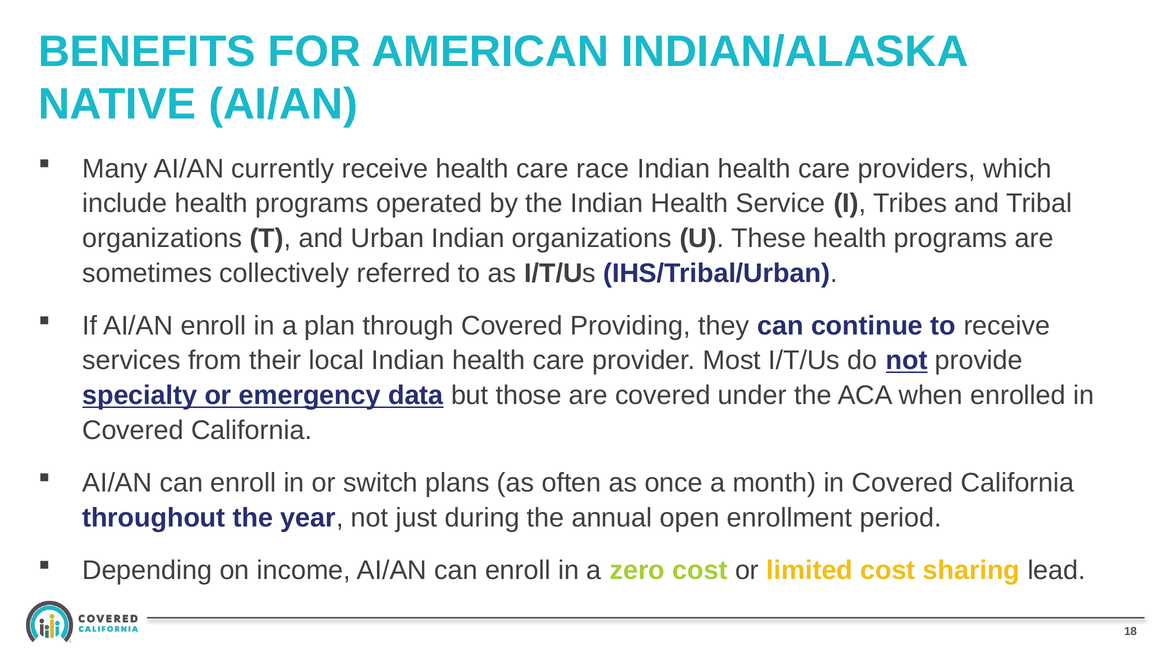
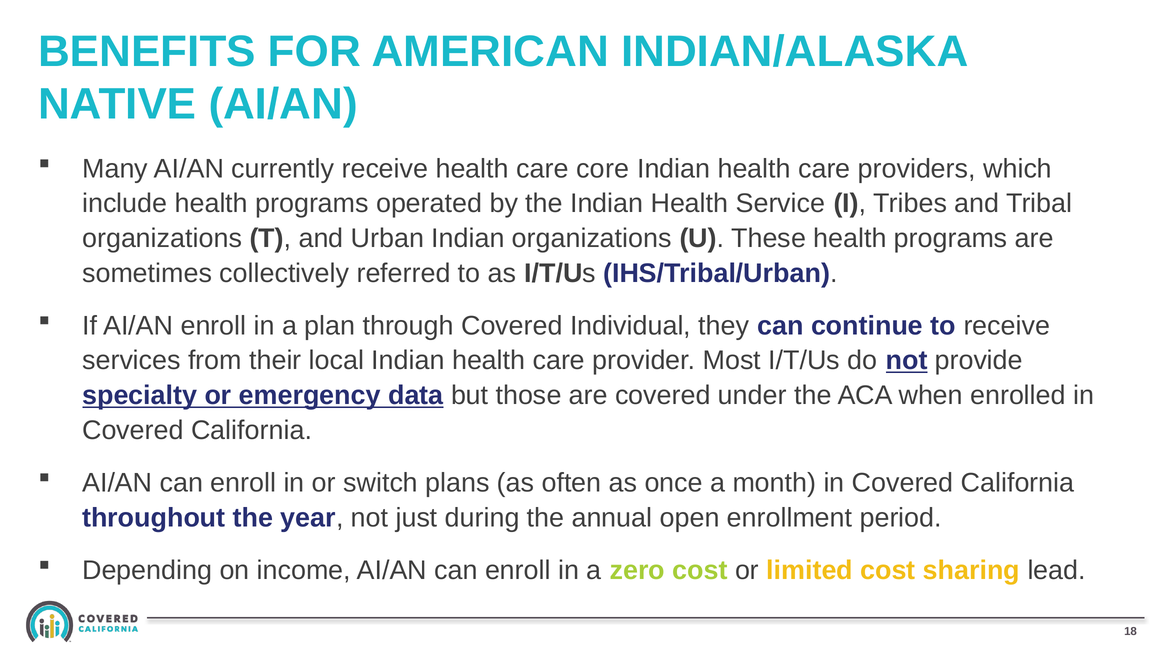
race: race -> core
Providing: Providing -> Individual
